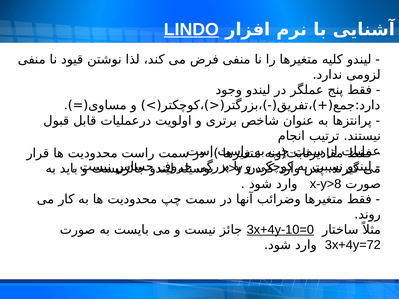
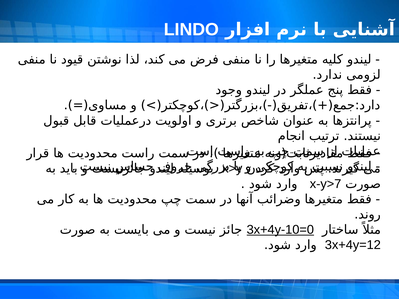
LINDO underline: present -> none
x-y>8: x-y>8 -> x-y>7
3x+4y=72: 3x+4y=72 -> 3x+4y=12
